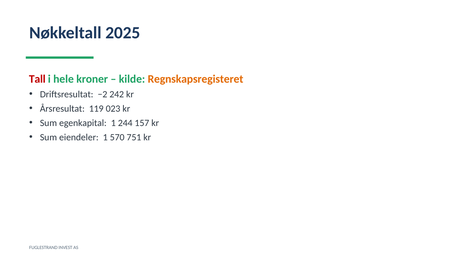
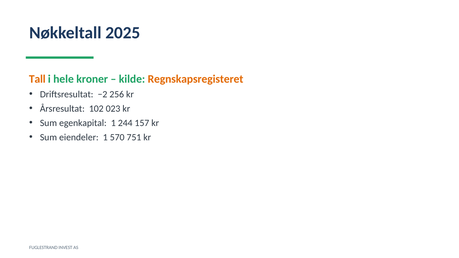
Tall colour: red -> orange
242: 242 -> 256
119: 119 -> 102
